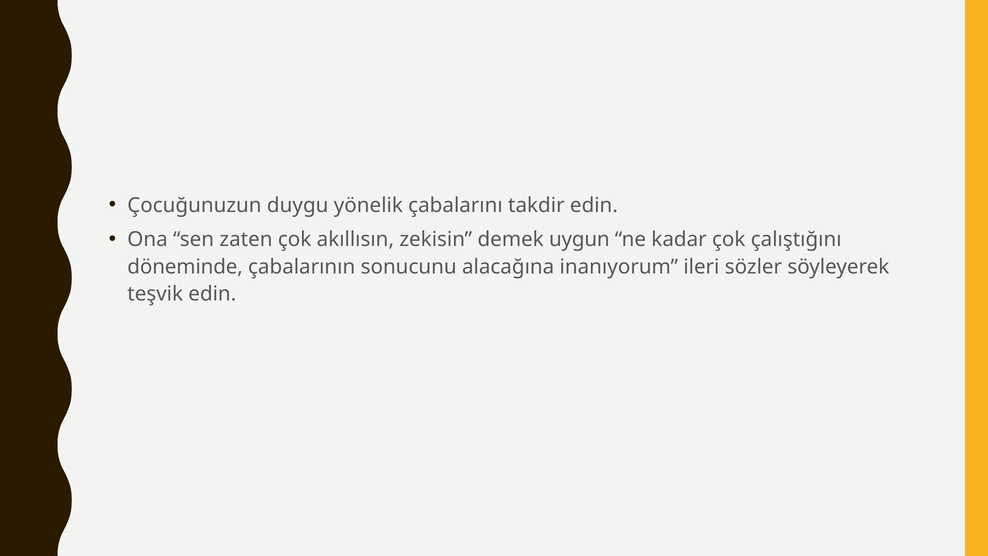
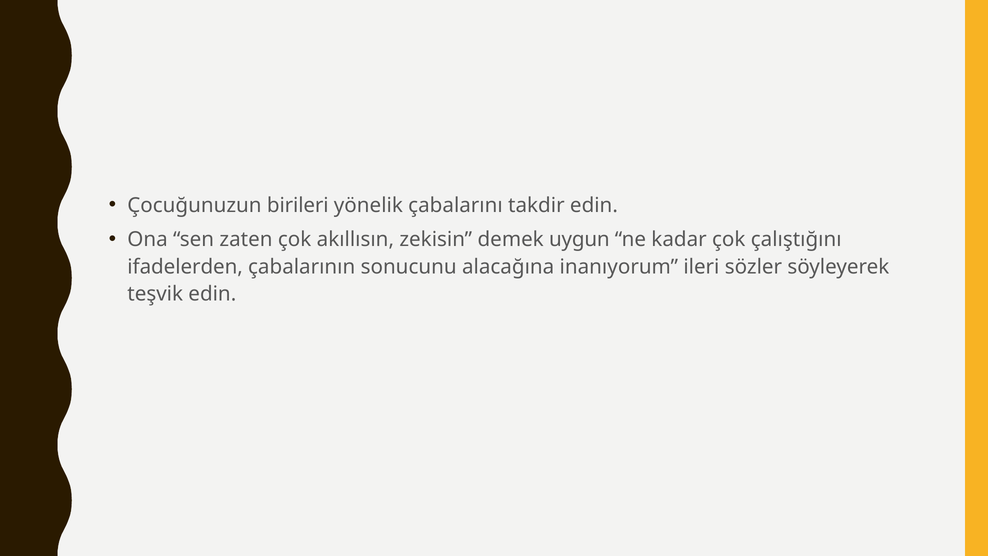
duygu: duygu -> birileri
döneminde: döneminde -> ifadelerden
